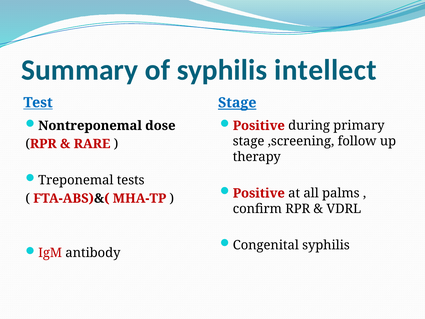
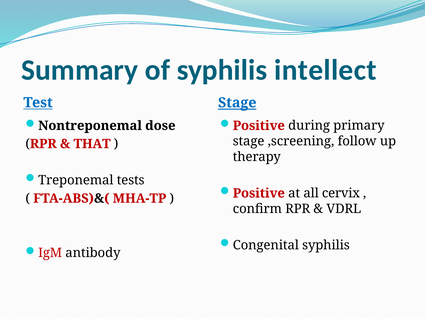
RARE: RARE -> THAT
palms: palms -> cervix
